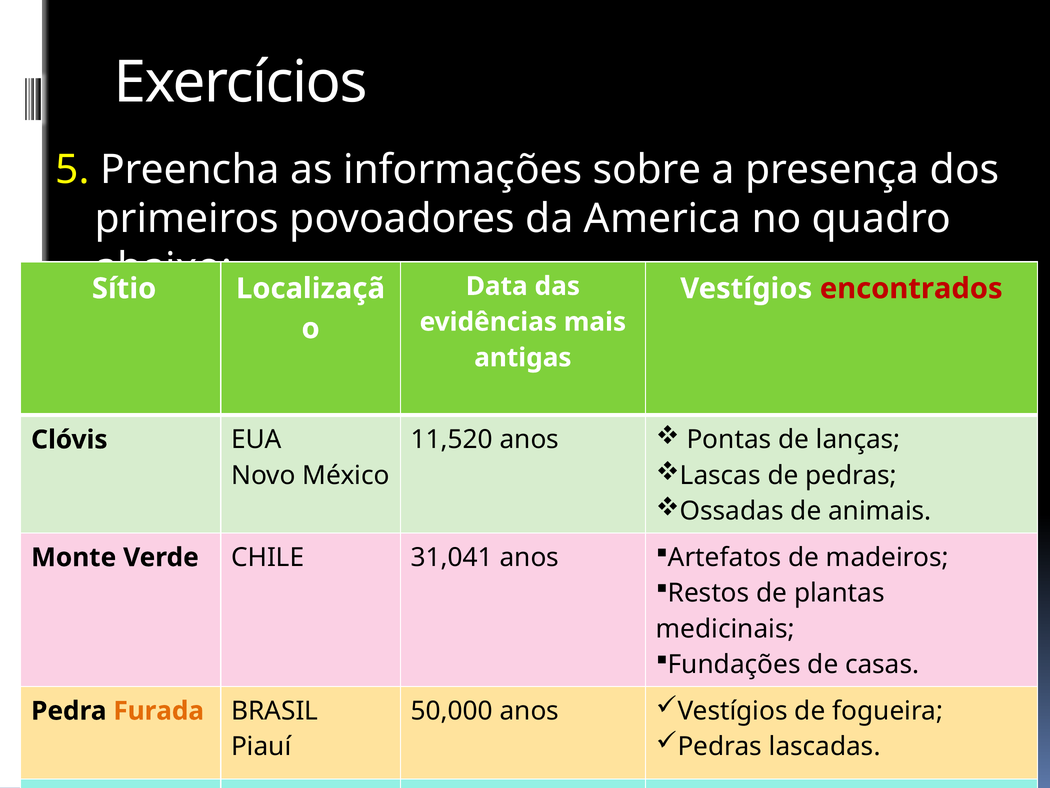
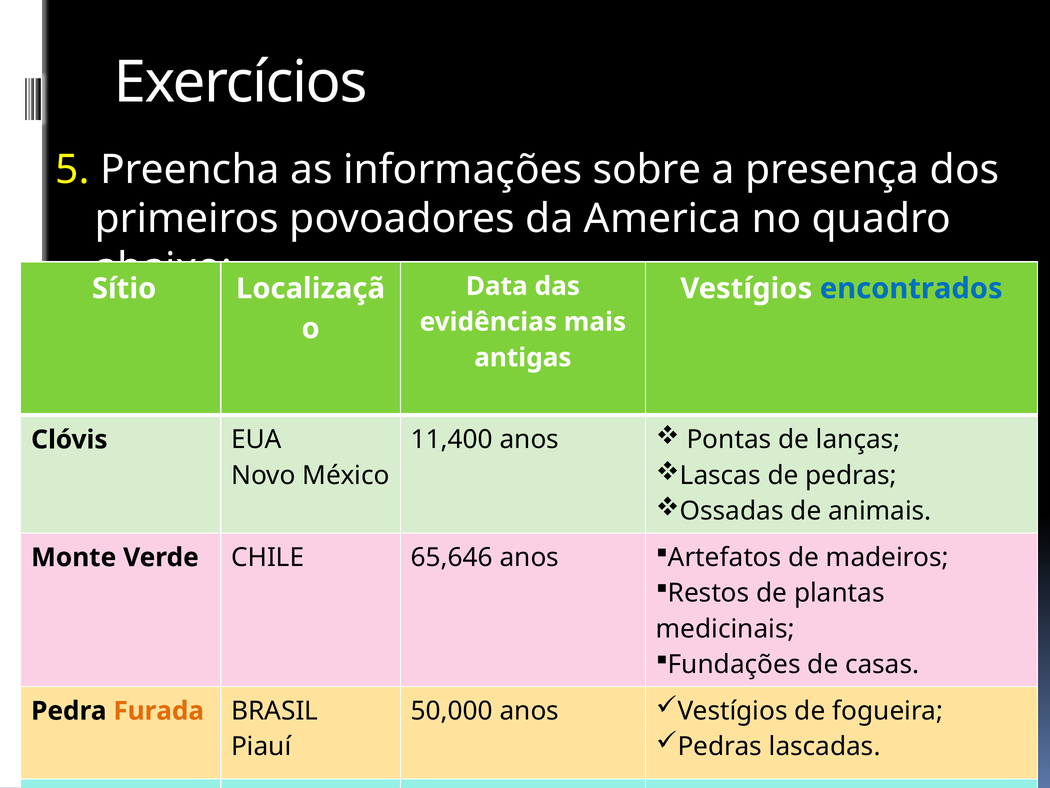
encontrados colour: red -> blue
11,520: 11,520 -> 11,400
31,041: 31,041 -> 65,646
